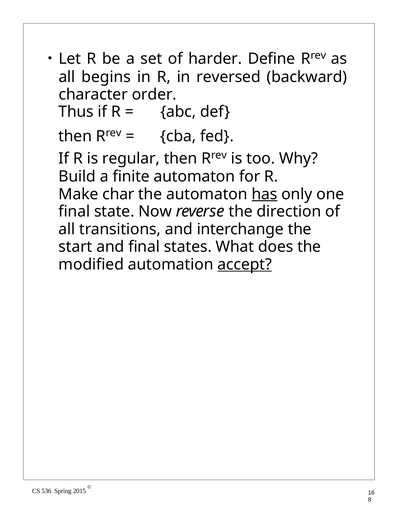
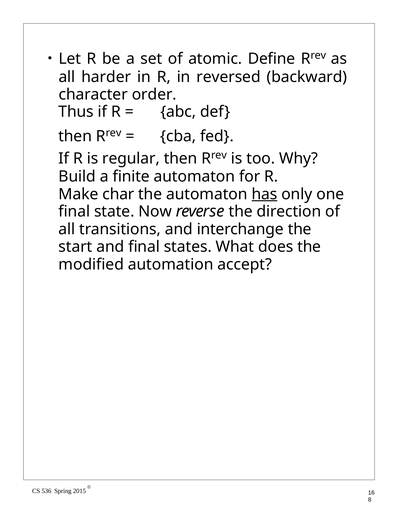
harder: harder -> atomic
begins: begins -> harder
accept underline: present -> none
